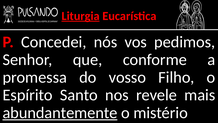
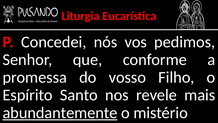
Liturgia underline: present -> none
